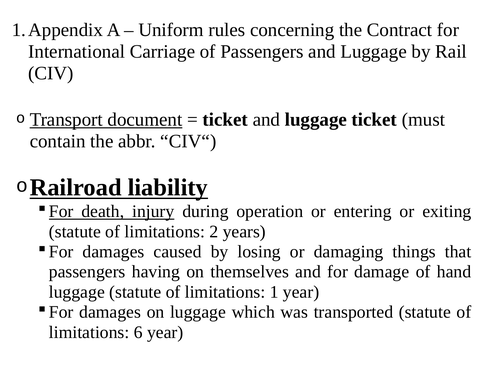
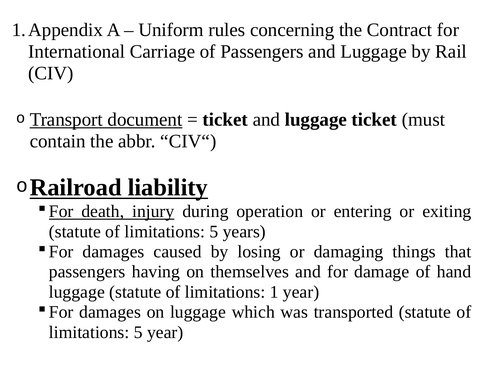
2 at (214, 232): 2 -> 5
6 at (138, 333): 6 -> 5
